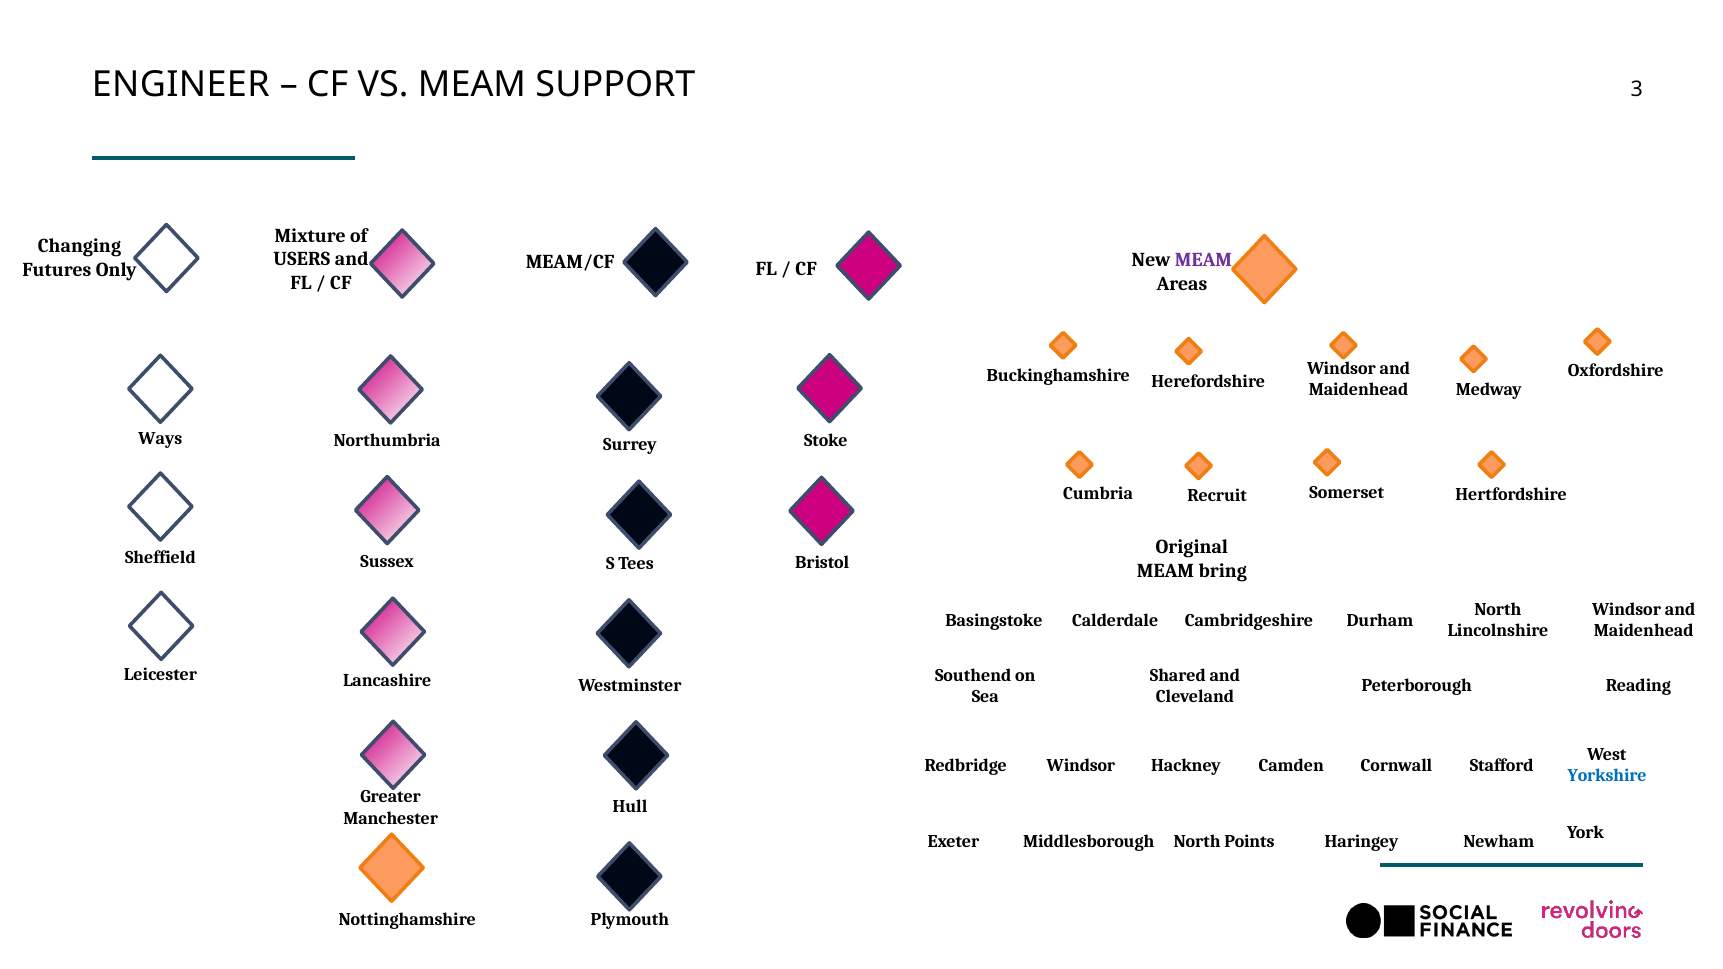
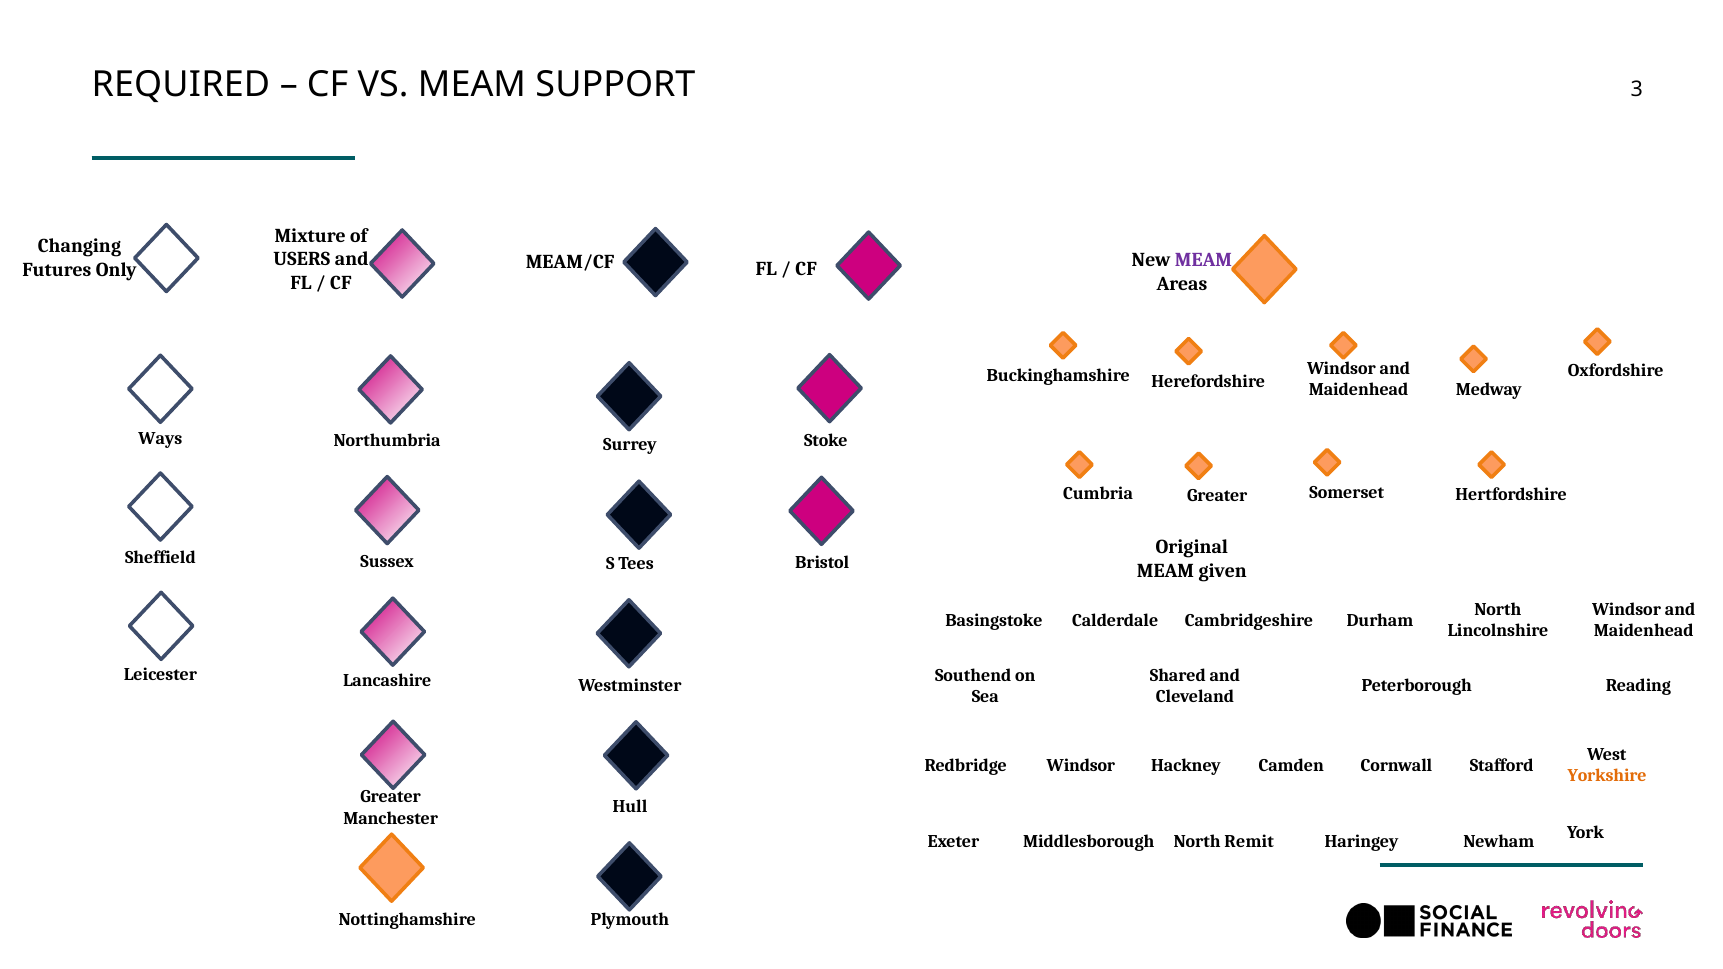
ENGINEER: ENGINEER -> REQUIRED
Recruit at (1217, 495): Recruit -> Greater
bring: bring -> given
Yorkshire colour: blue -> orange
Points: Points -> Remit
